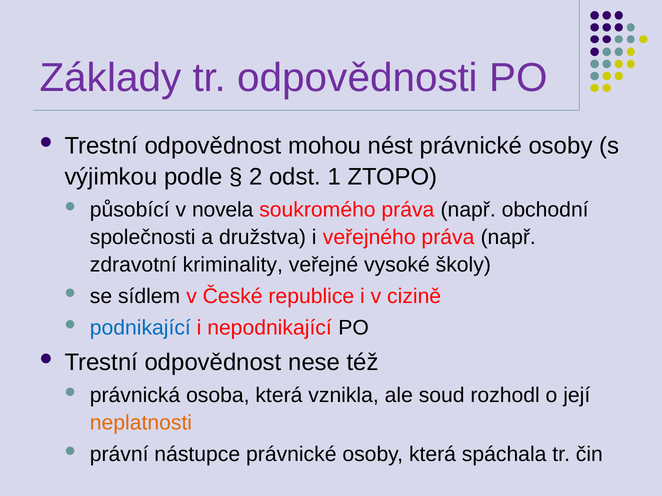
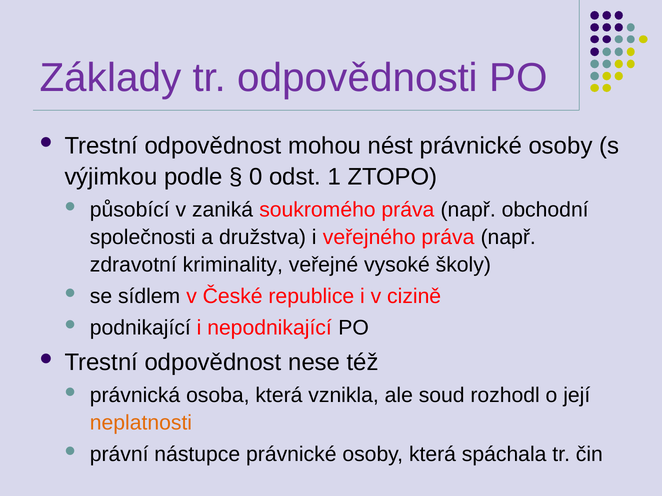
2: 2 -> 0
novela: novela -> zaniká
podnikající colour: blue -> black
